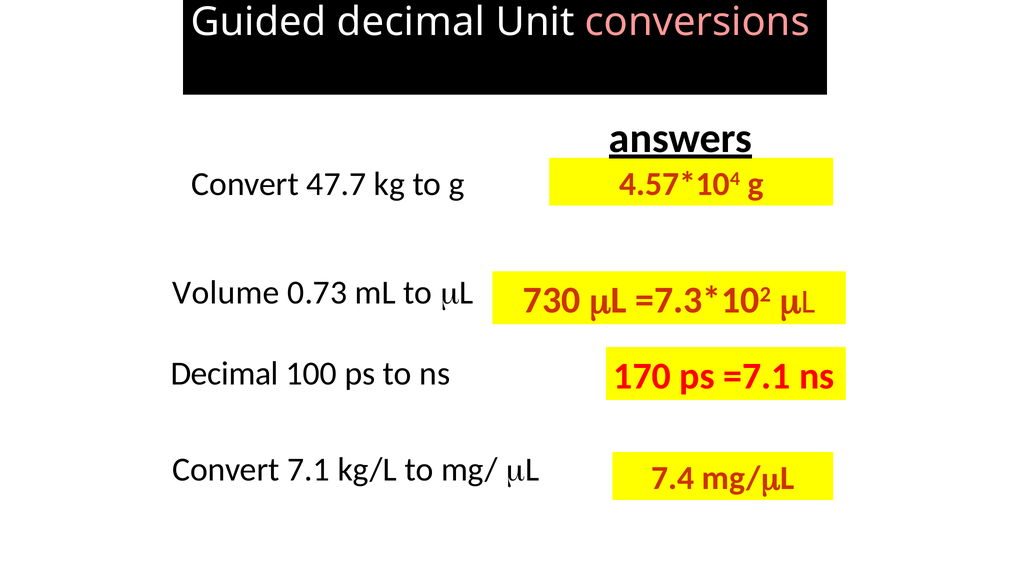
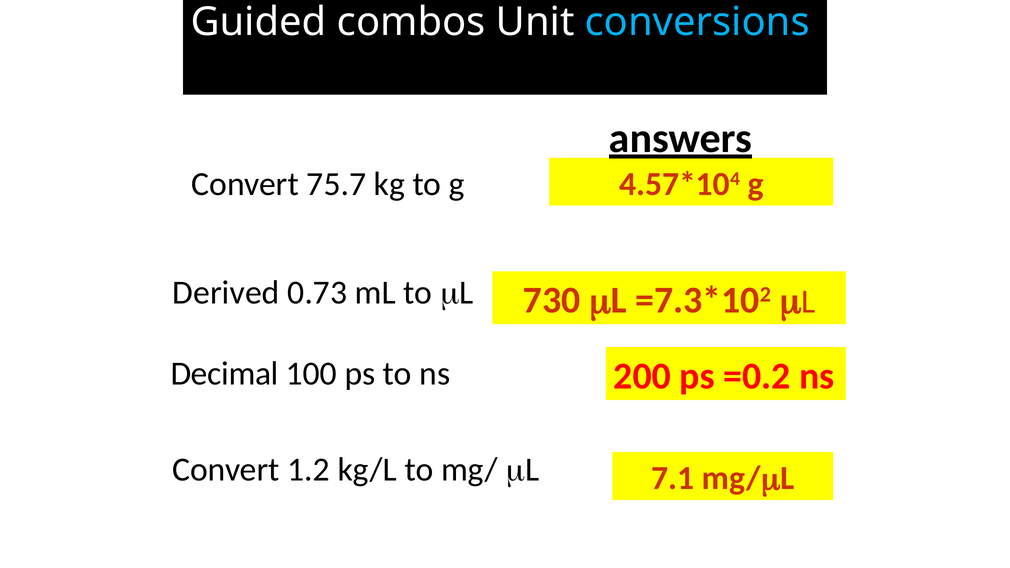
Guided decimal: decimal -> combos
conversions colour: pink -> light blue
47.7: 47.7 -> 75.7
Volume: Volume -> Derived
170: 170 -> 200
=7.1: =7.1 -> =0.2
7.1: 7.1 -> 1.2
7.4: 7.4 -> 7.1
